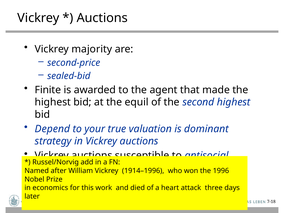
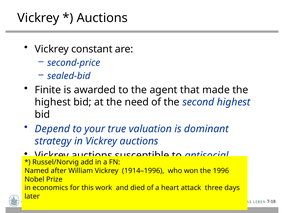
majority: majority -> constant
equil: equil -> need
